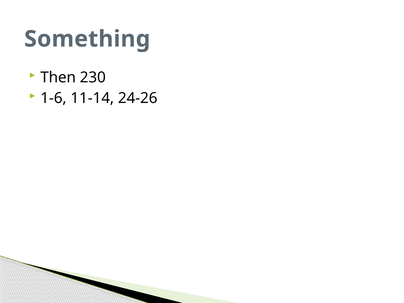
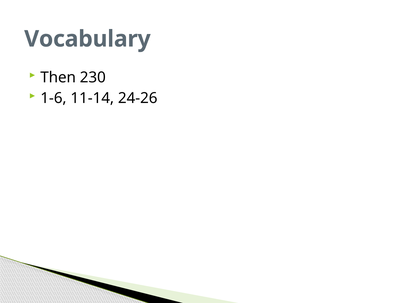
Something: Something -> Vocabulary
